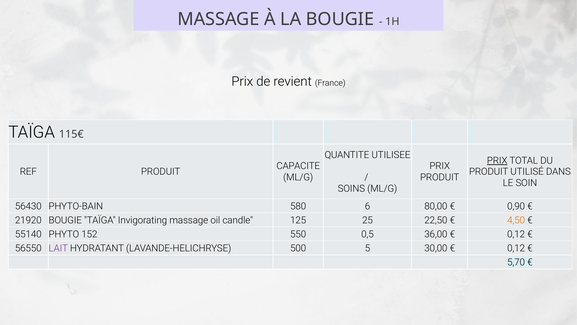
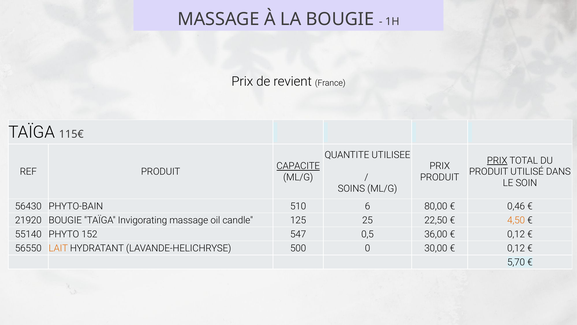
CAPACITE underline: none -> present
580: 580 -> 510
0,90: 0,90 -> 0,46
550: 550 -> 547
LAIT colour: purple -> orange
5: 5 -> 0
